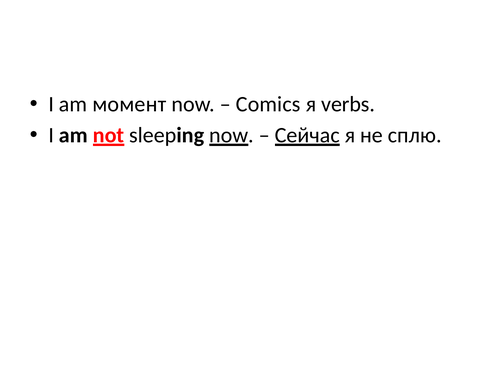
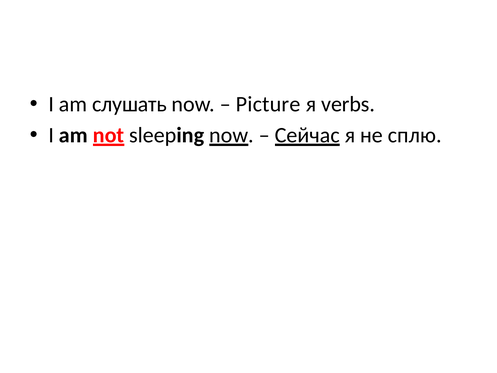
момент: момент -> слушать
Comics: Comics -> Picture
